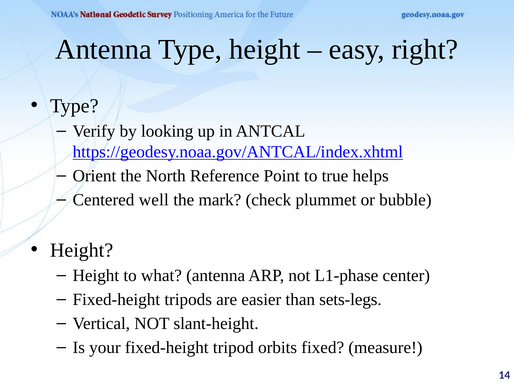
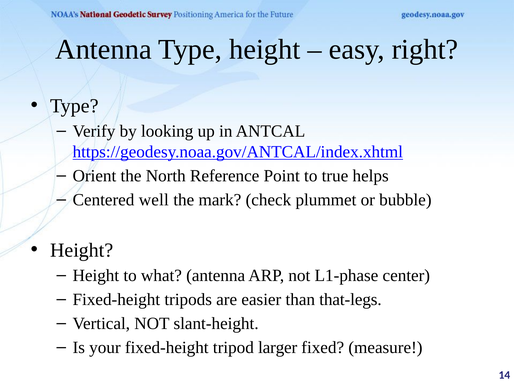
sets-legs: sets-legs -> that-legs
orbits: orbits -> larger
